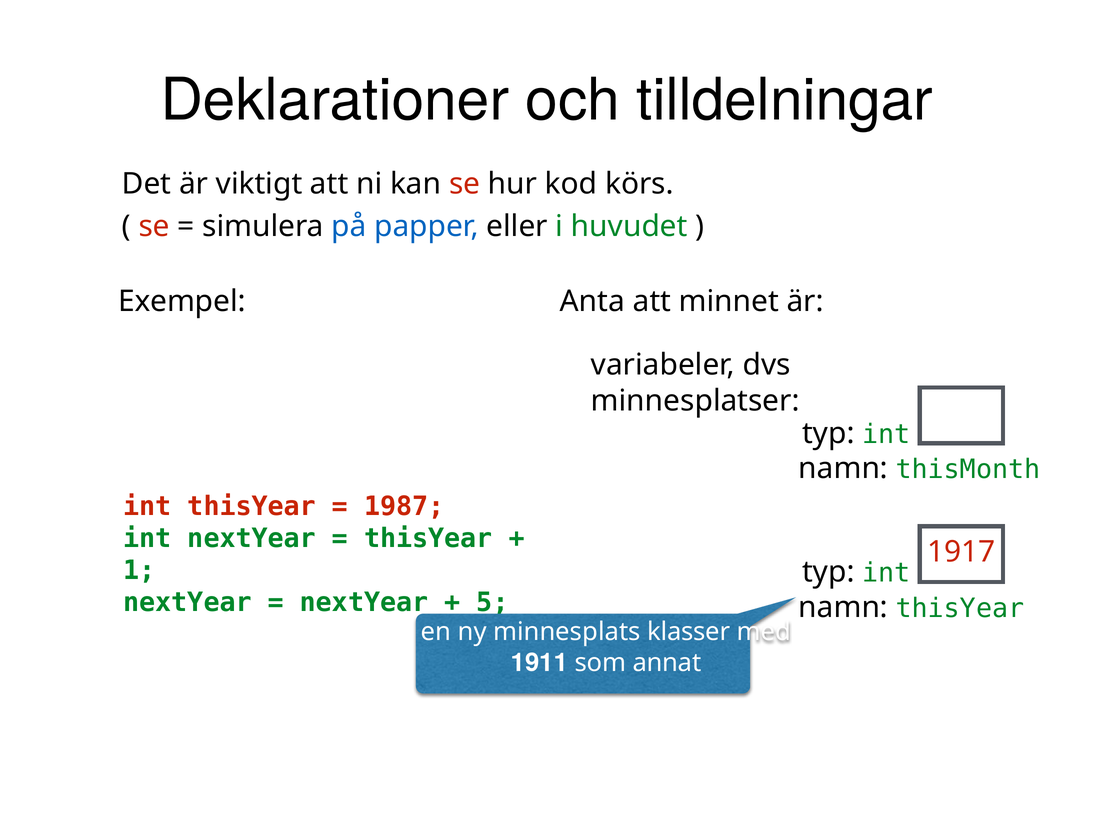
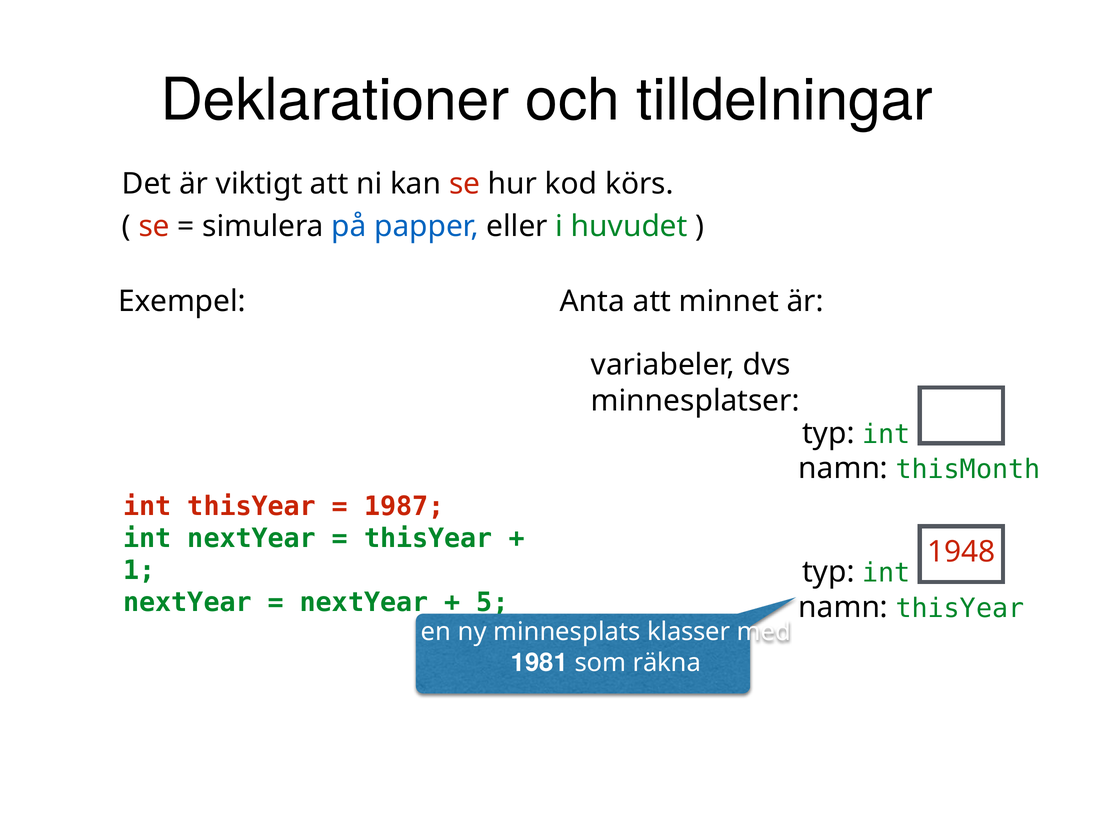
1917: 1917 -> 1948
1911: 1911 -> 1981
annat: annat -> räkna
